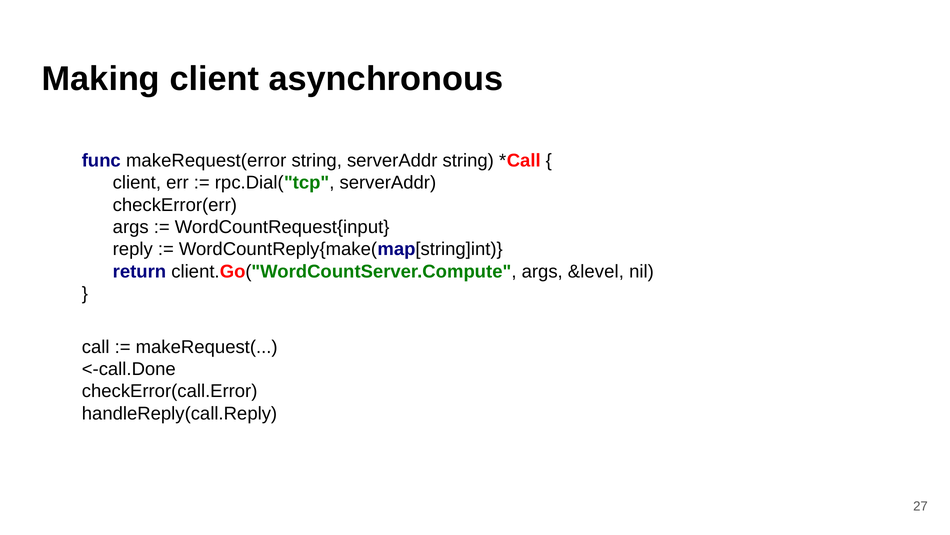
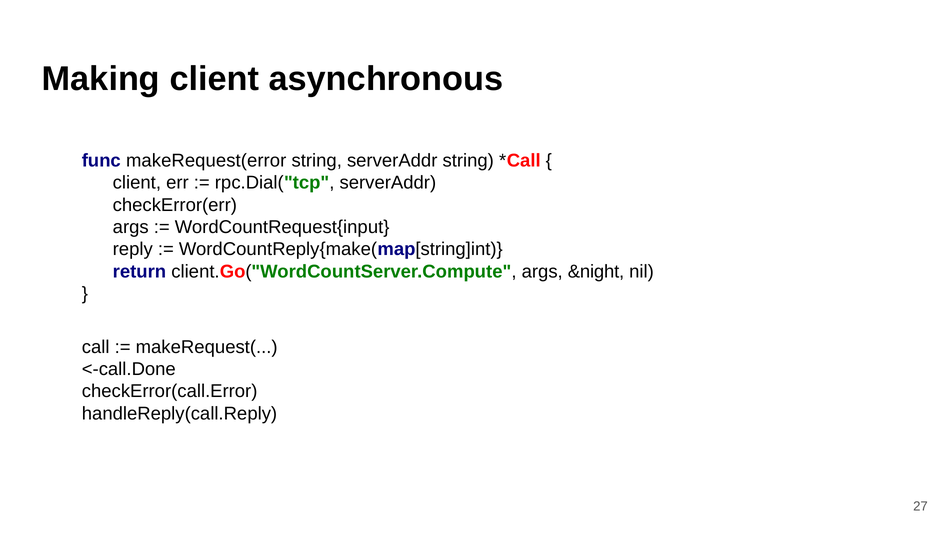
&level: &level -> &night
